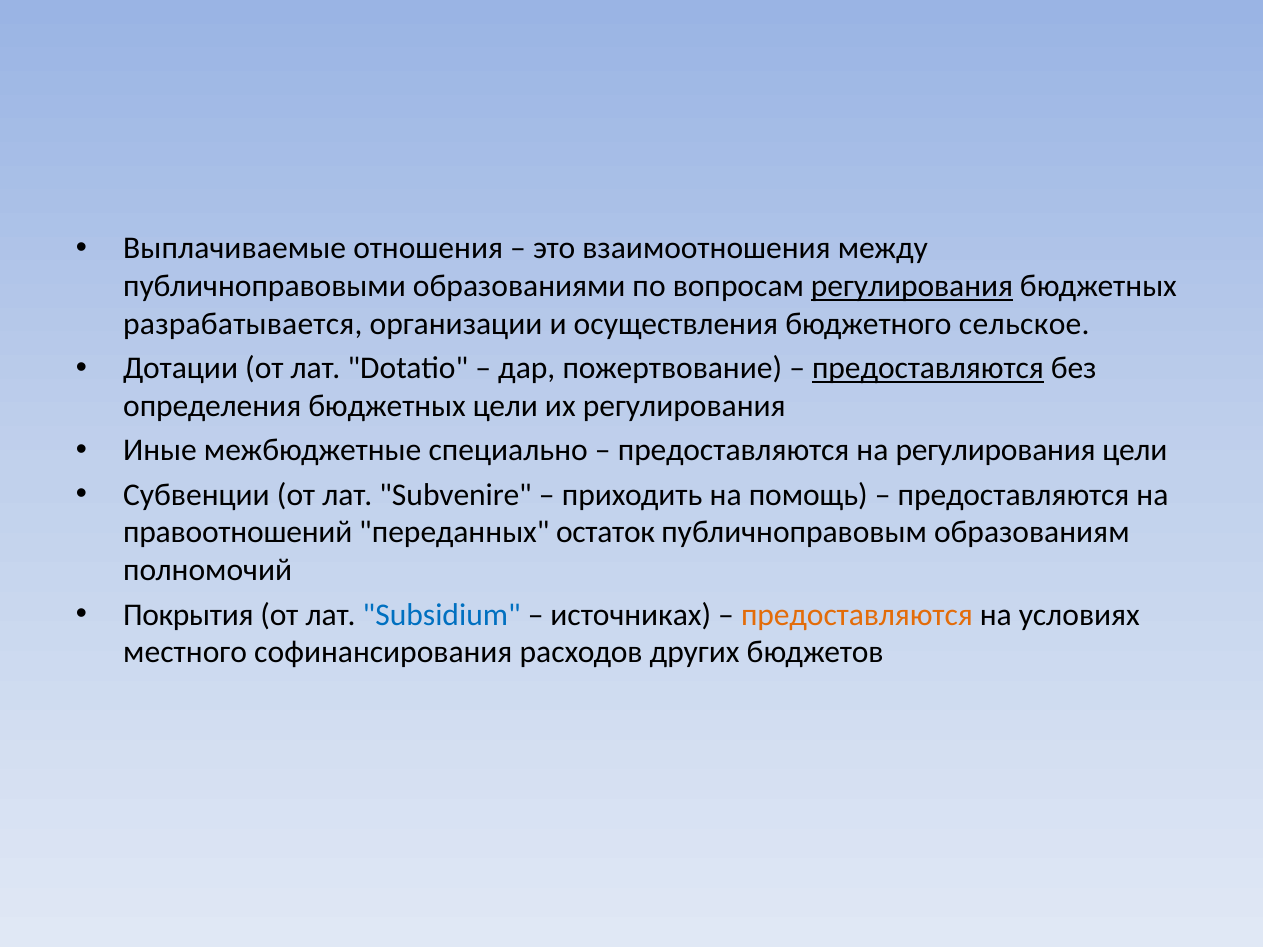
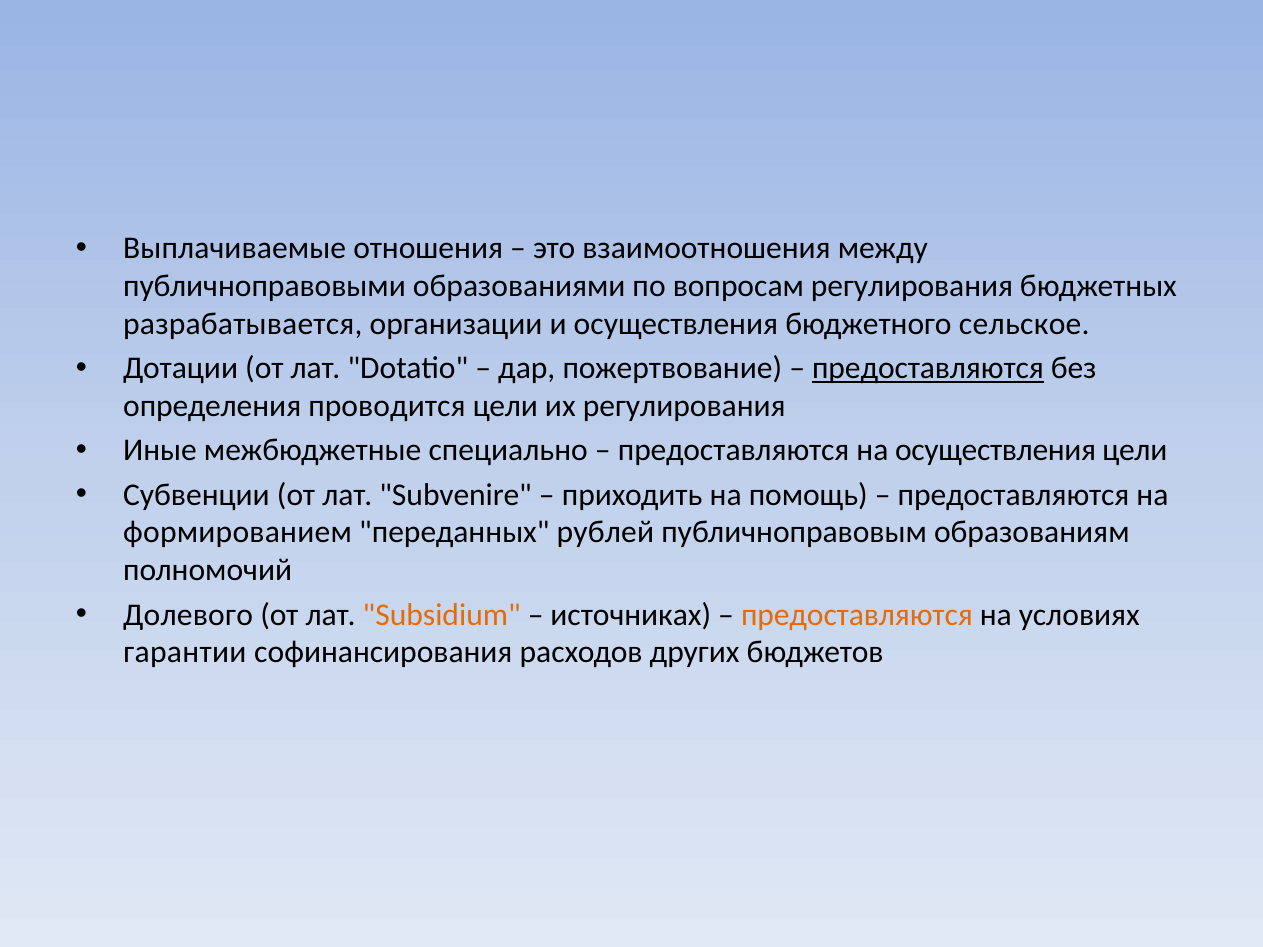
регулирования at (912, 286) underline: present -> none
определения бюджетных: бюджетных -> проводится
на регулирования: регулирования -> осуществления
правоотношений: правоотношений -> формированием
остаток: остаток -> рублей
Покрытия: Покрытия -> Долевого
Subsidium colour: blue -> orange
местного: местного -> гарантии
